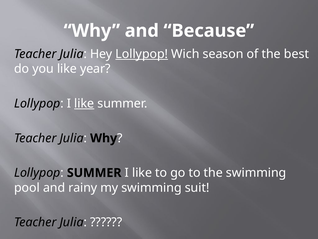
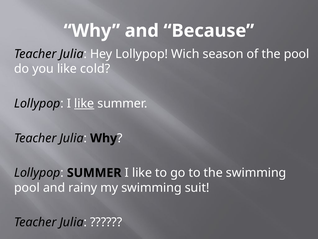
Lollypop at (142, 54) underline: present -> none
the best: best -> pool
year: year -> cold
